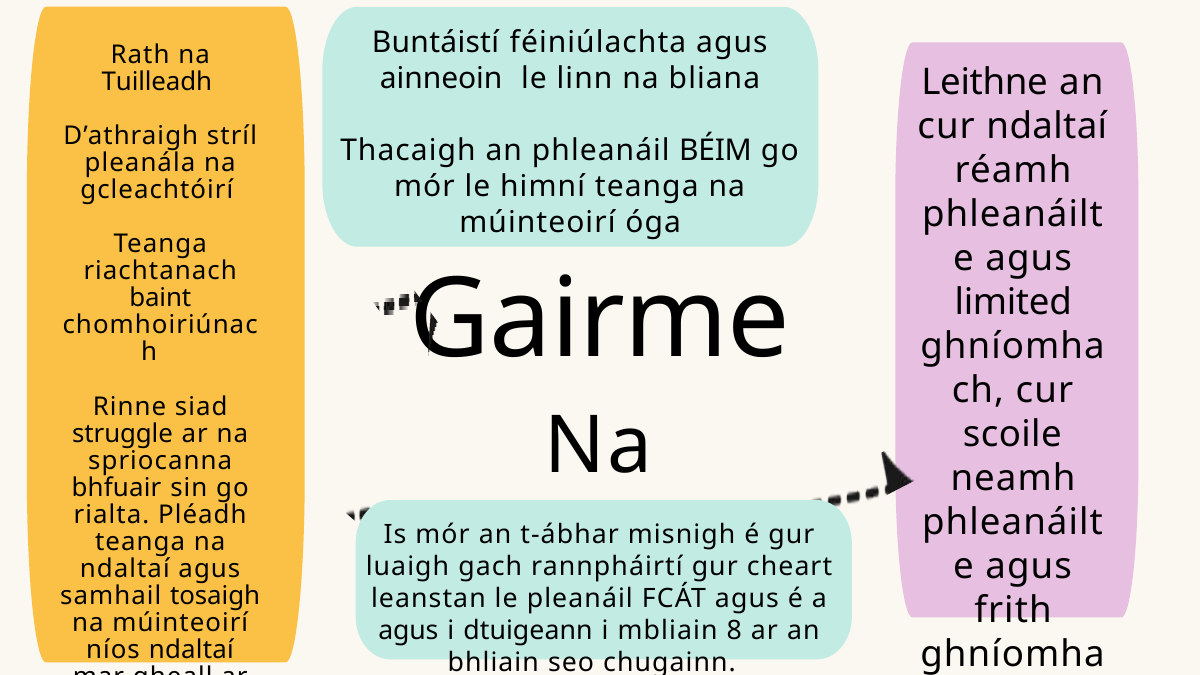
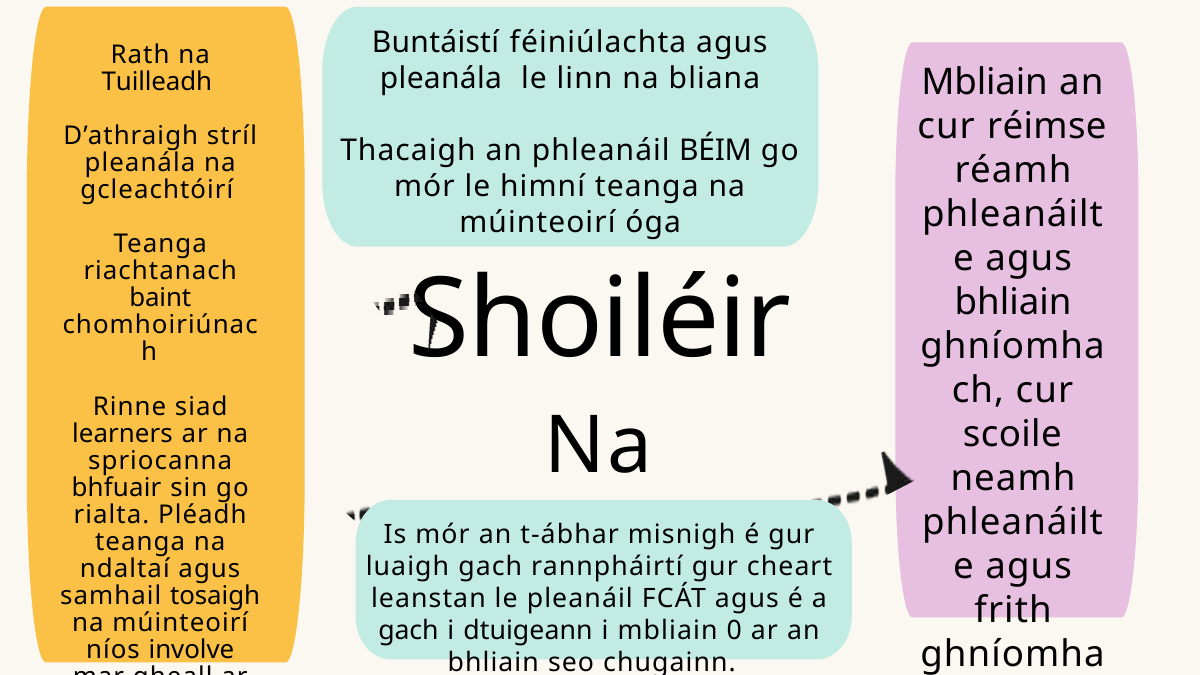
ainneoin at (441, 78): ainneoin -> pleanála
Leithne at (985, 82): Leithne -> Mbliain
cur ndaltaí: ndaltaí -> réimse
Gairme: Gairme -> Shoiléir
limited at (1013, 302): limited -> bhliain
struggle: struggle -> learners
agus at (408, 631): agus -> gach
8: 8 -> 0
níos ndaltaí: ndaltaí -> involve
